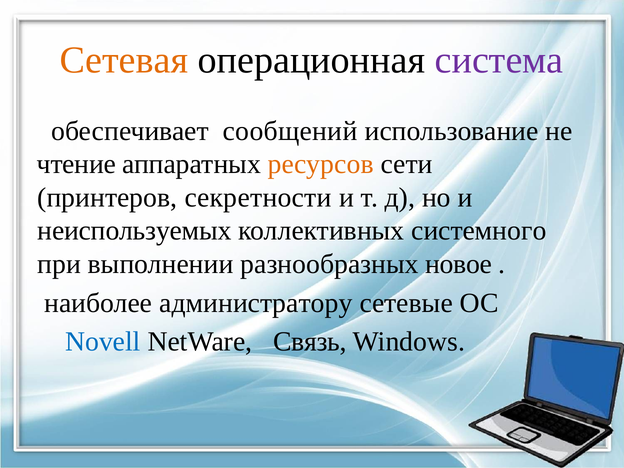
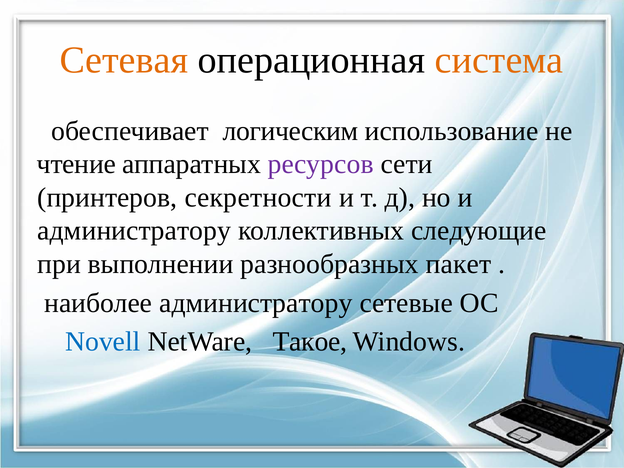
система colour: purple -> orange
сообщений: сообщений -> логическим
ресурсов colour: orange -> purple
неиспользуемых at (134, 231): неиспользуемых -> администратору
системного: системного -> следующие
новое: новое -> пакет
Связь: Связь -> Такое
